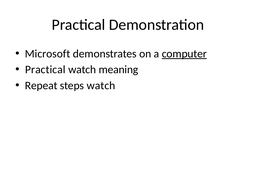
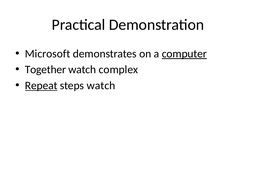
Practical at (45, 70): Practical -> Together
meaning: meaning -> complex
Repeat underline: none -> present
